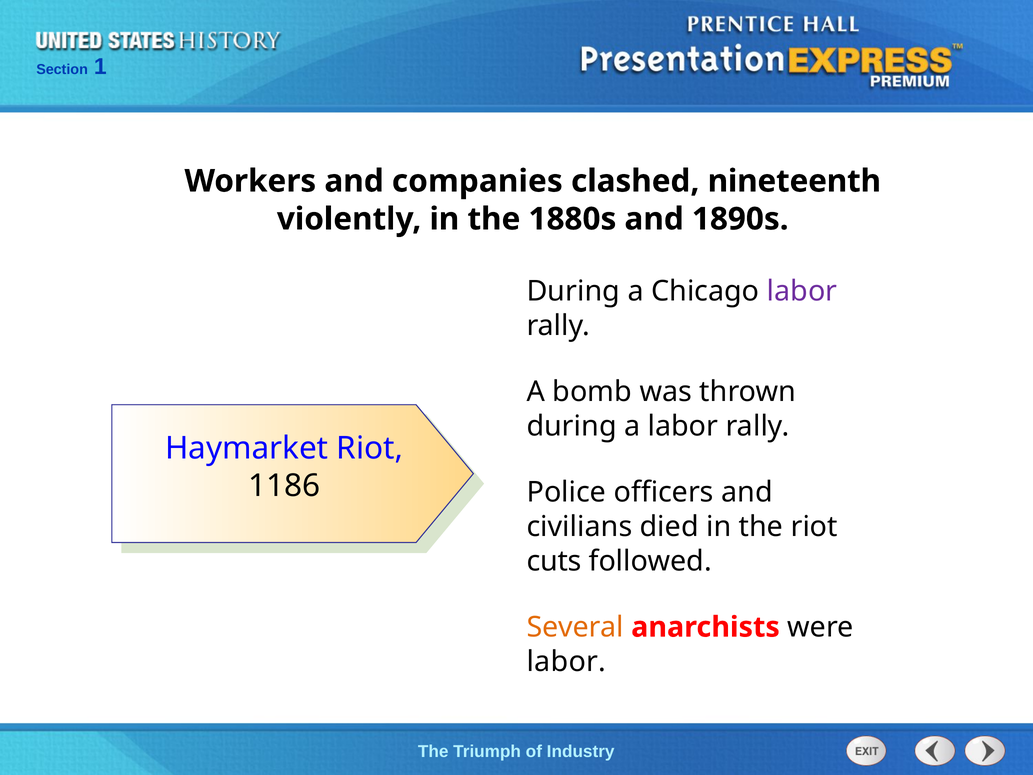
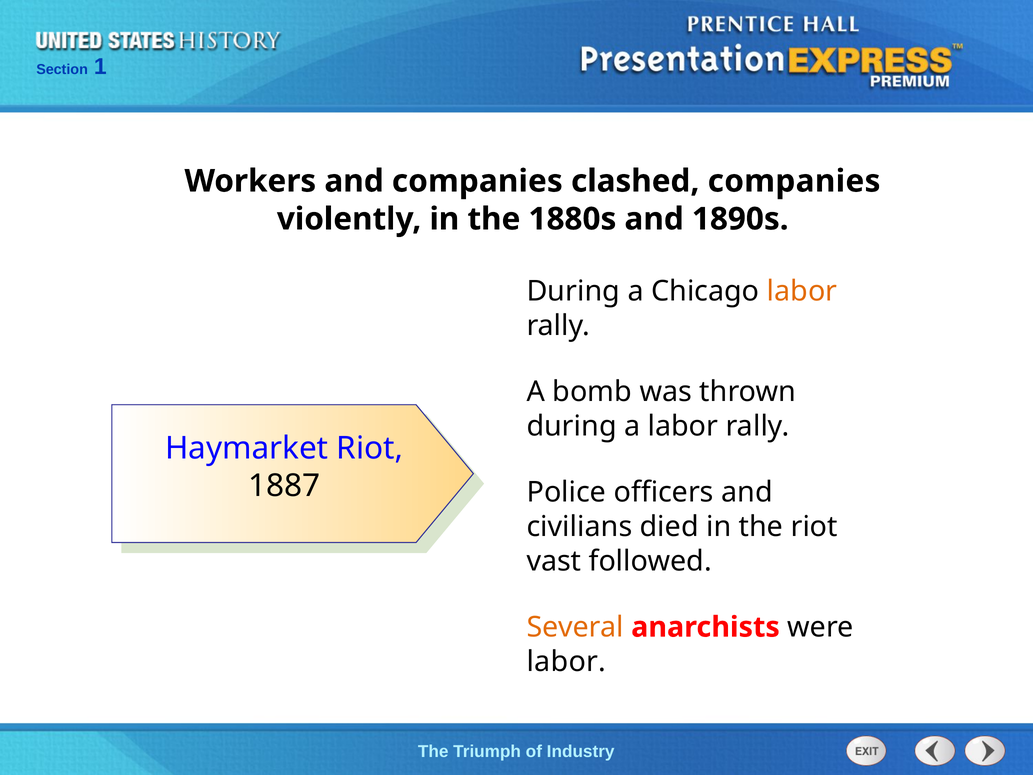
clashed nineteenth: nineteenth -> companies
labor at (802, 291) colour: purple -> orange
1186: 1186 -> 1887
cuts: cuts -> vast
